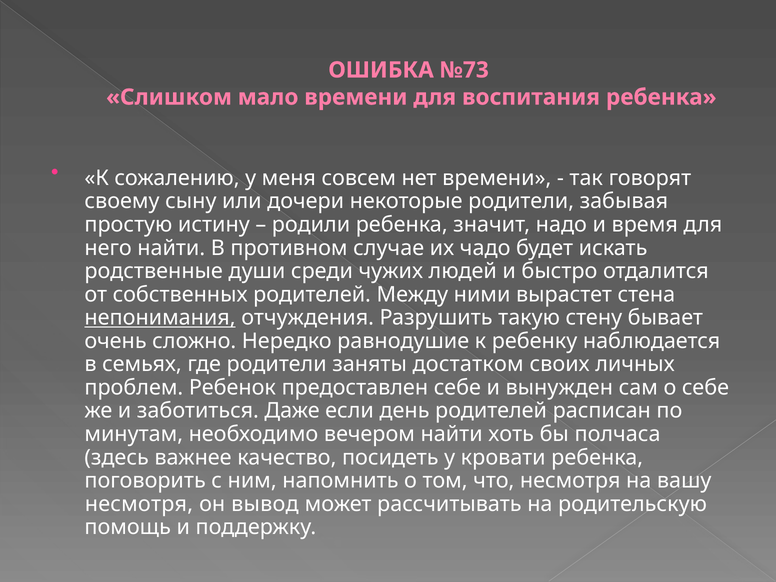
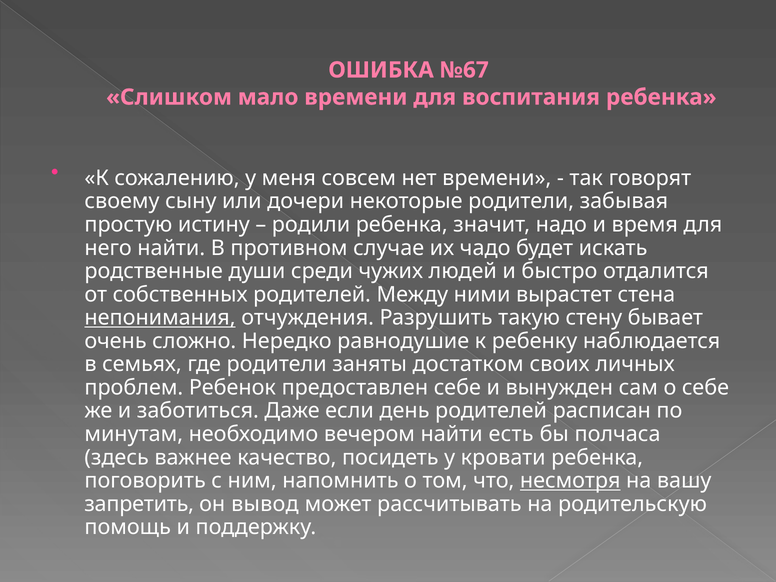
№73: №73 -> №67
хоть: хоть -> есть
несмотря at (570, 481) underline: none -> present
несмотря at (139, 504): несмотря -> запретить
